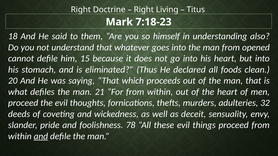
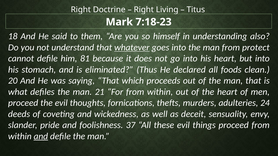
whatever underline: none -> present
opened: opened -> protect
15: 15 -> 81
32: 32 -> 24
78: 78 -> 37
